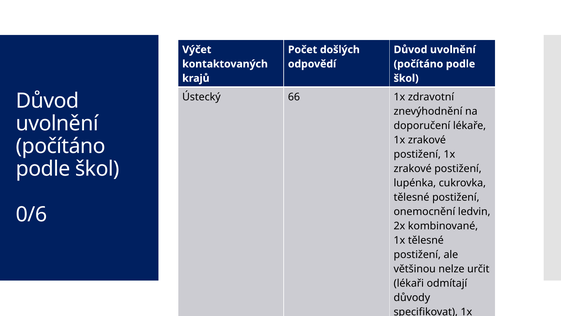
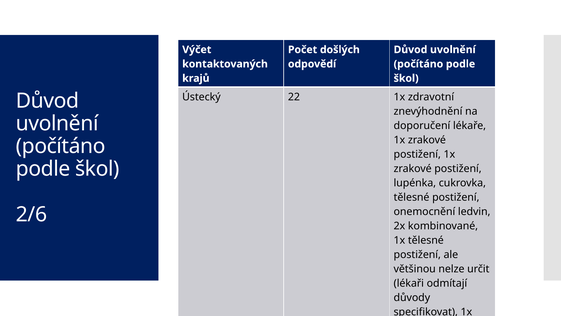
66: 66 -> 22
0/6: 0/6 -> 2/6
